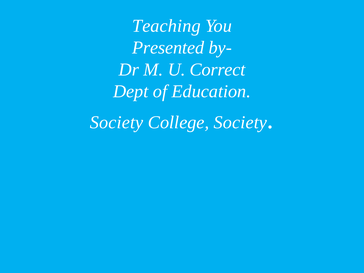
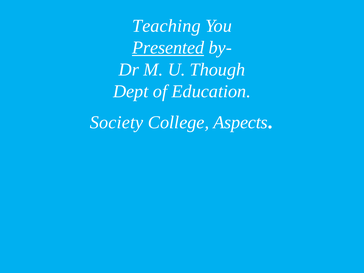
Presented underline: none -> present
Correct: Correct -> Though
College Society: Society -> Aspects
